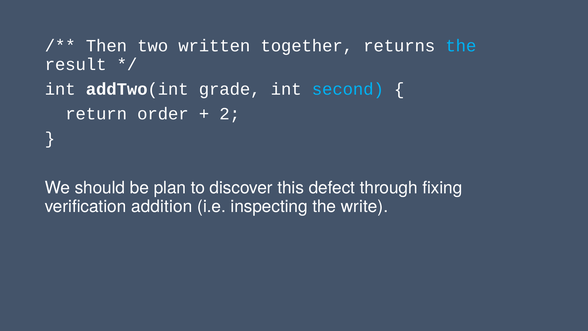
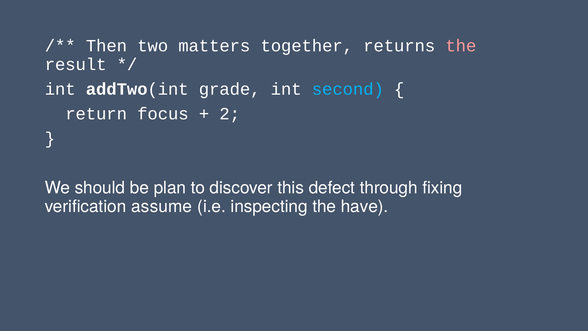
written: written -> matters
the at (461, 46) colour: light blue -> pink
order: order -> focus
addition: addition -> assume
write: write -> have
